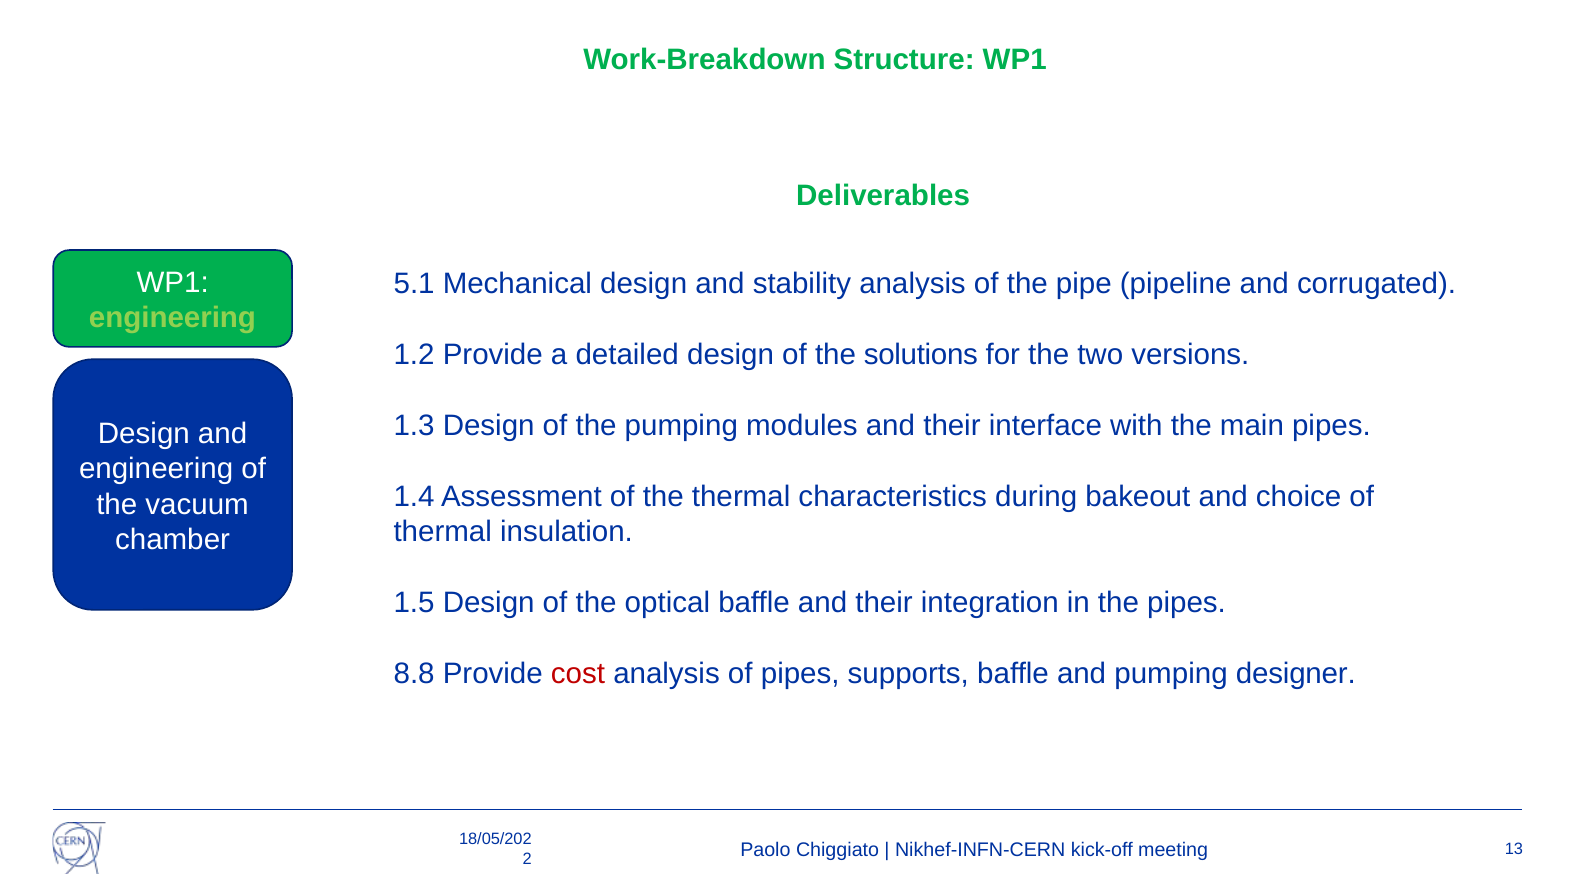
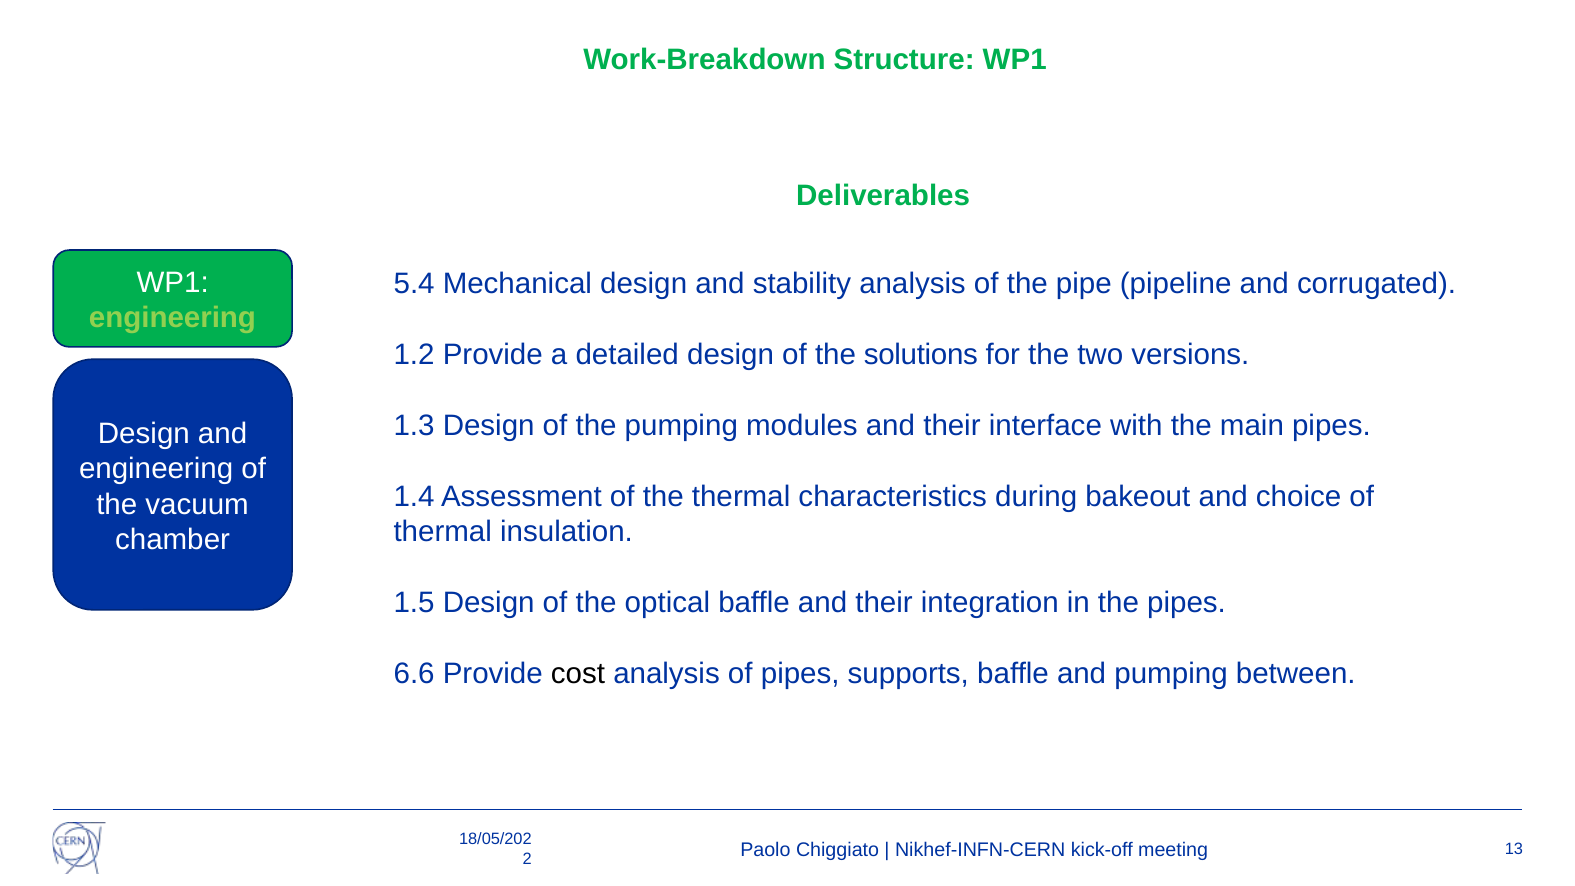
5.1: 5.1 -> 5.4
8.8: 8.8 -> 6.6
cost colour: red -> black
designer: designer -> between
